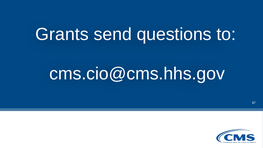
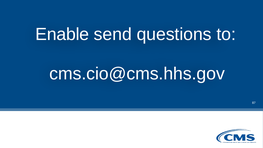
Grants: Grants -> Enable
